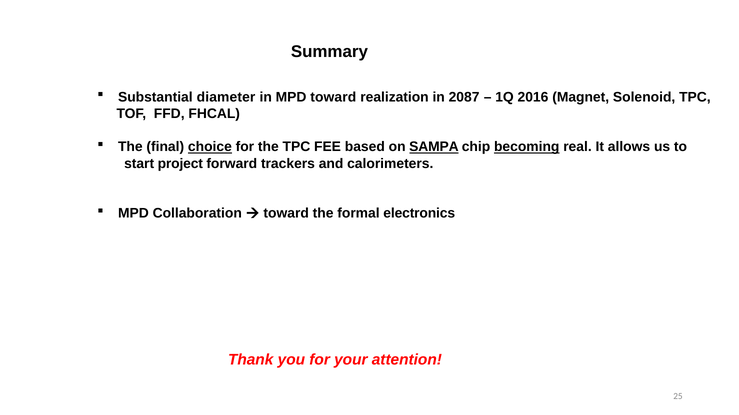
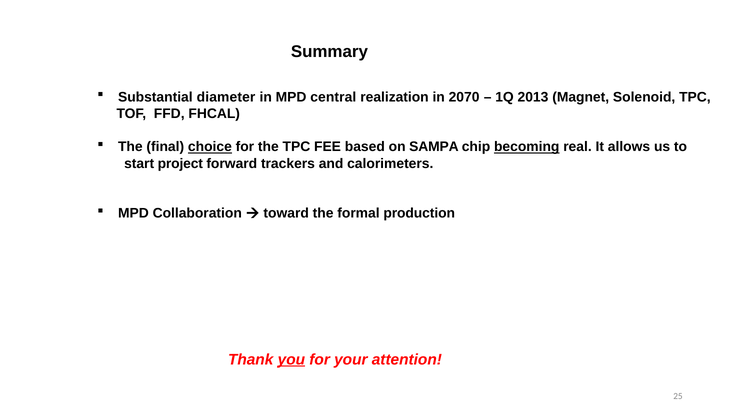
MPD toward: toward -> central
2087: 2087 -> 2070
2016: 2016 -> 2013
SAMPA underline: present -> none
electronics: electronics -> production
you underline: none -> present
